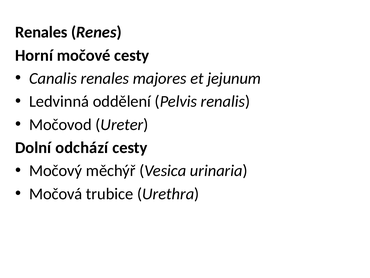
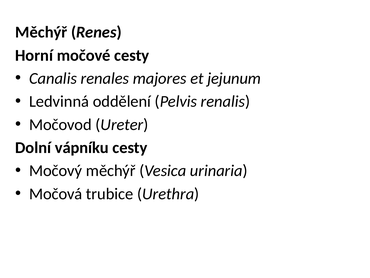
Renales at (41, 32): Renales -> Měchýř
odchází: odchází -> vápníku
